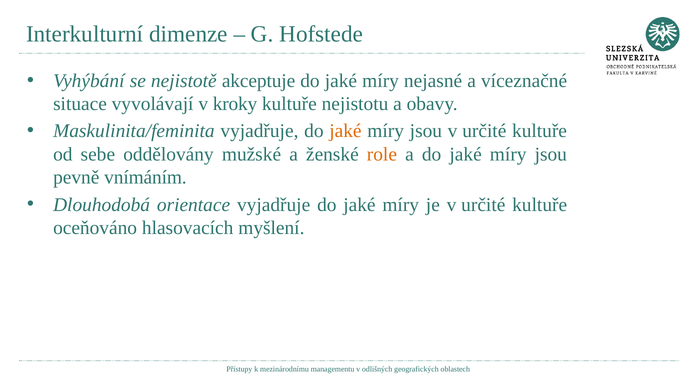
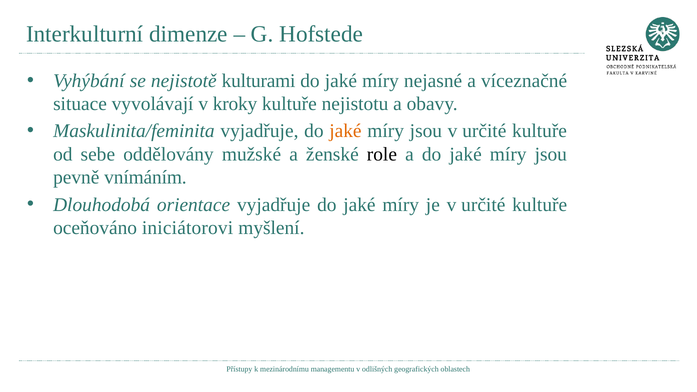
akceptuje: akceptuje -> kulturami
role colour: orange -> black
hlasovacích: hlasovacích -> iniciátorovi
